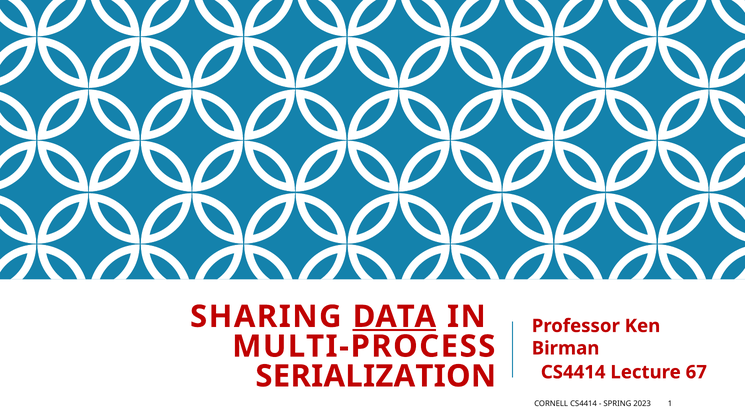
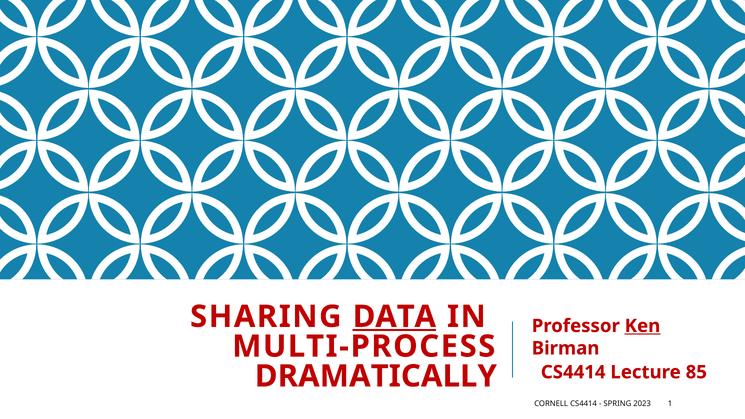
Ken underline: none -> present
67: 67 -> 85
SERIALIZATION: SERIALIZATION -> DRAMATICALLY
